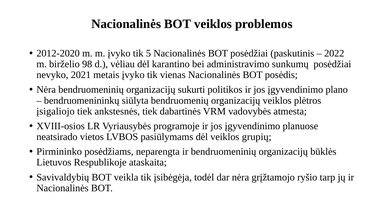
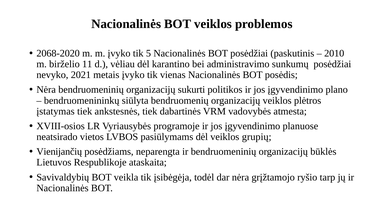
2012-2020: 2012-2020 -> 2068-2020
2022: 2022 -> 2010
98: 98 -> 11
įsigaliojo: įsigaliojo -> įstatymas
Pirmininko: Pirmininko -> Vienijančių
